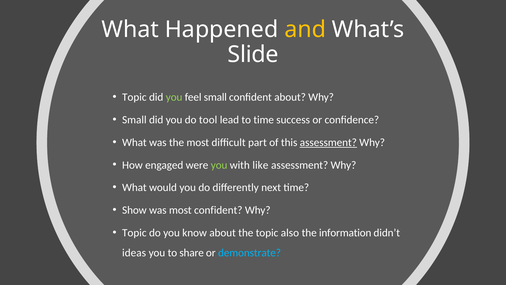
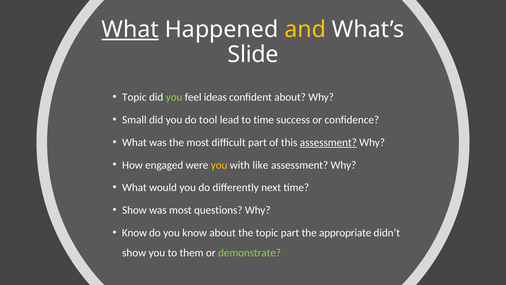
What at (130, 29) underline: none -> present
feel small: small -> ideas
you at (219, 165) colour: light green -> yellow
most confident: confident -> questions
Topic at (134, 232): Topic -> Know
topic also: also -> part
information: information -> appropriate
ideas at (134, 252): ideas -> show
share: share -> them
demonstrate colour: light blue -> light green
